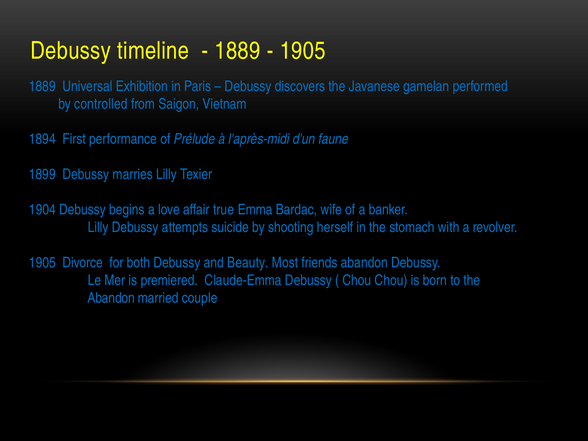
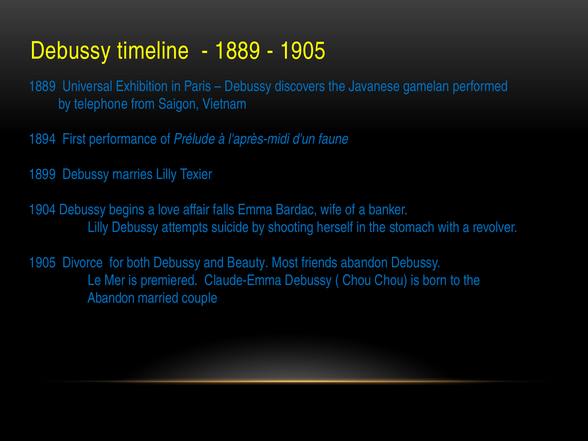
controlled: controlled -> telephone
true: true -> falls
